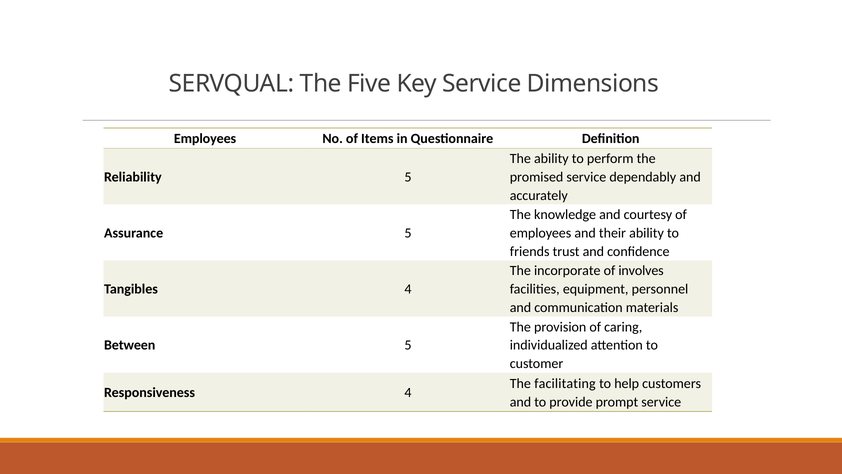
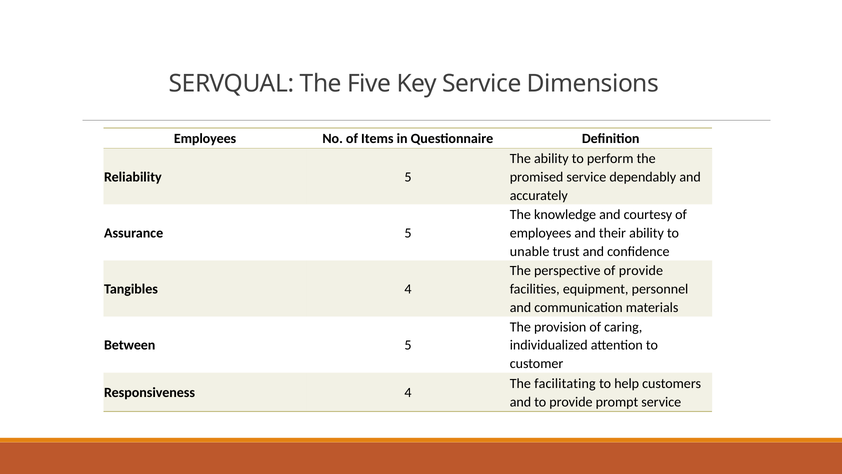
friends: friends -> unable
incorporate: incorporate -> perspective
of involves: involves -> provide
